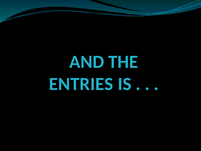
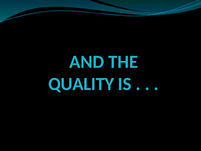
ENTRIES: ENTRIES -> QUALITY
